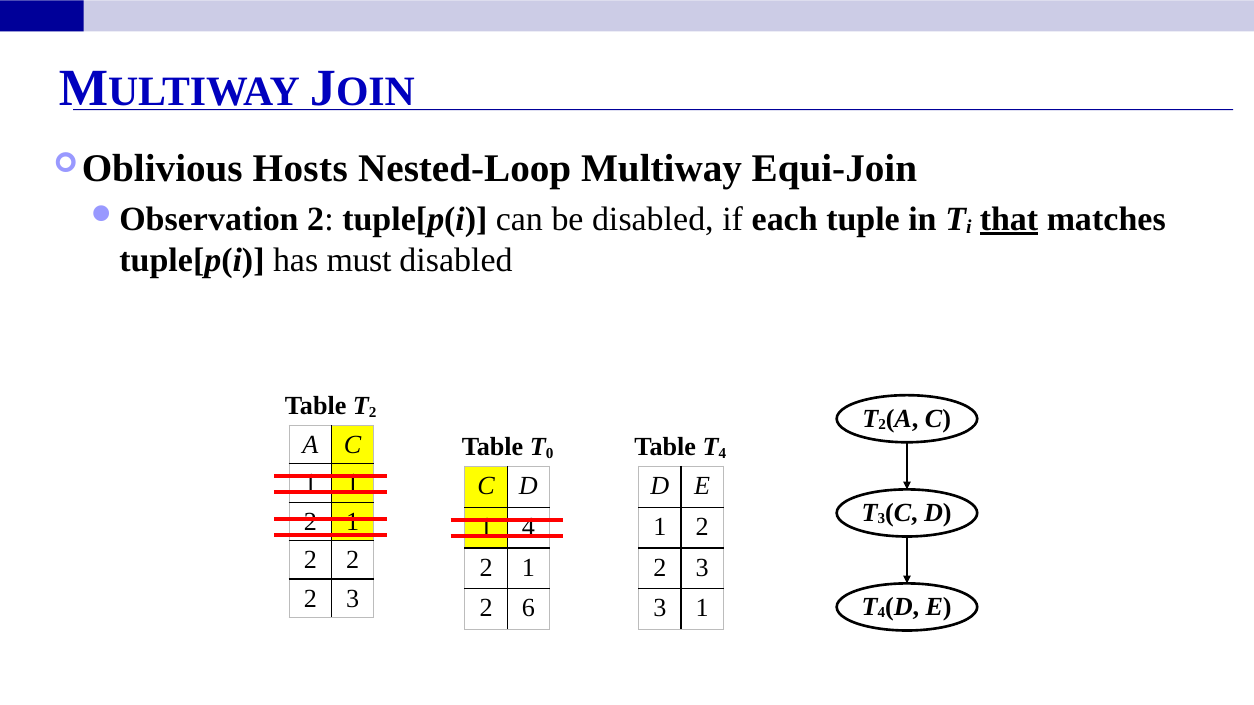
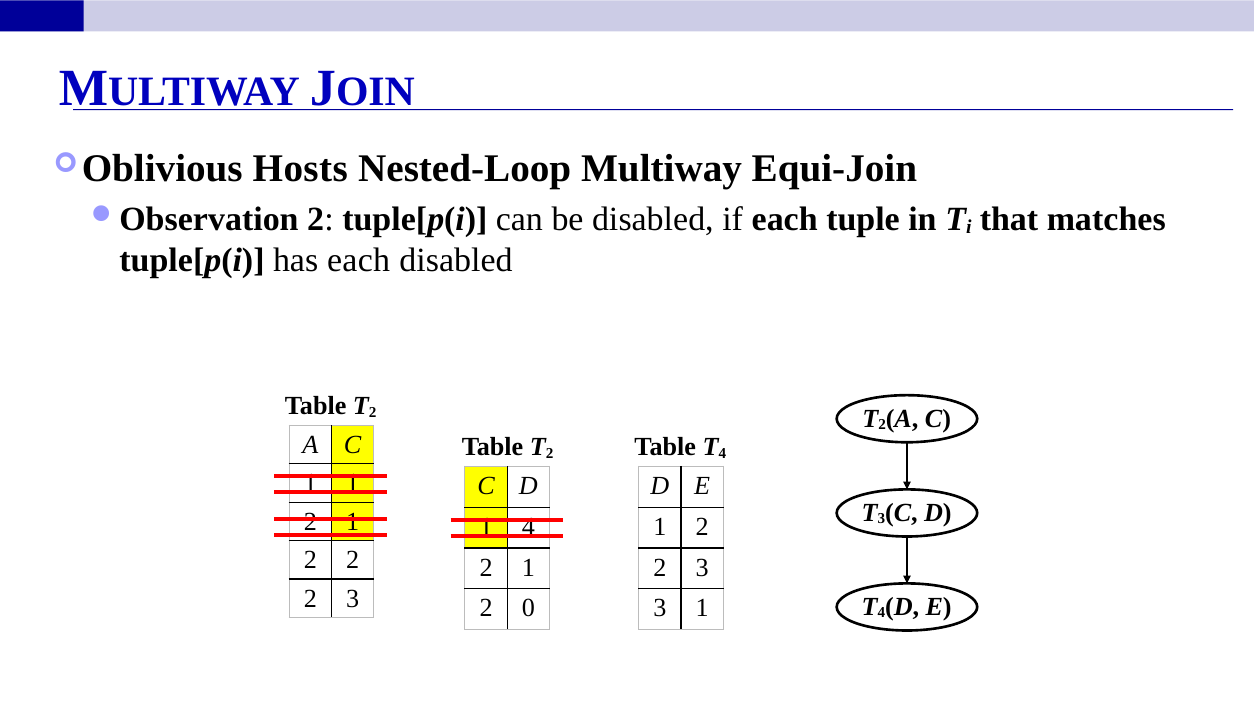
that underline: present -> none
has must: must -> each
0 at (550, 454): 0 -> 2
6: 6 -> 0
